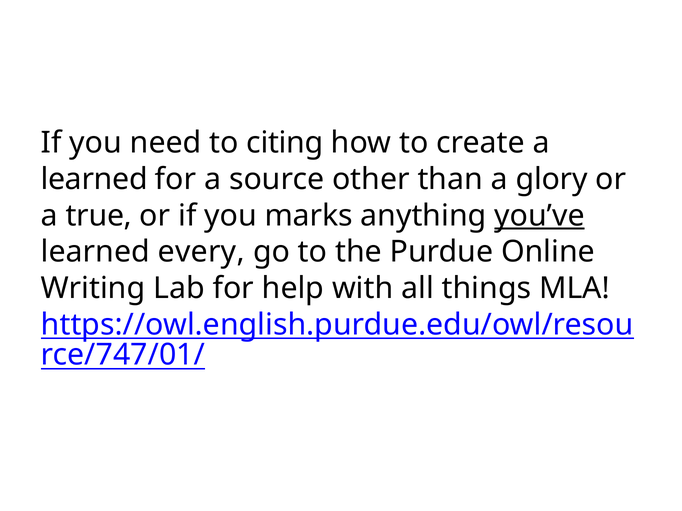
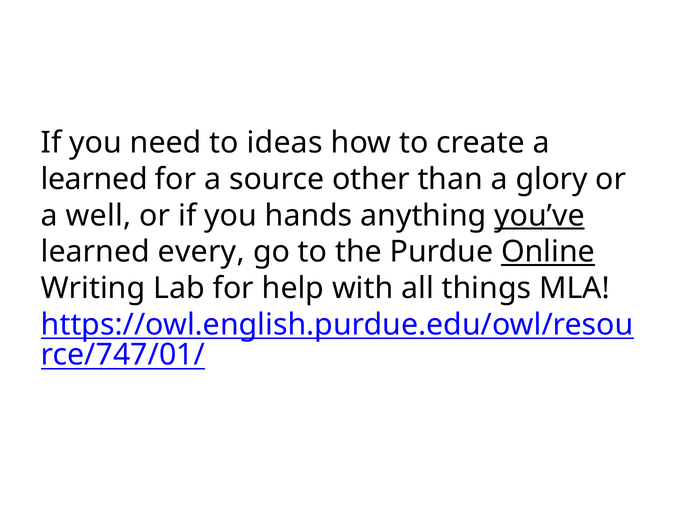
citing: citing -> ideas
true: true -> well
marks: marks -> hands
Online underline: none -> present
